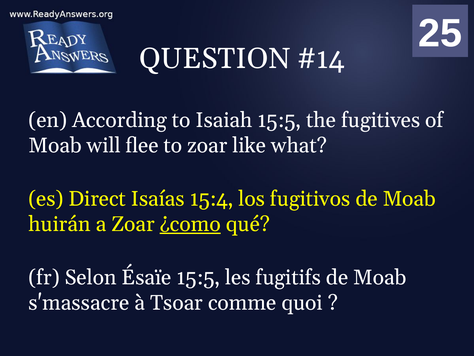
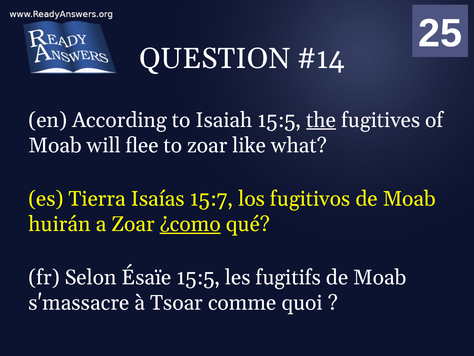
the underline: none -> present
Direct: Direct -> Tierra
15:4: 15:4 -> 15:7
